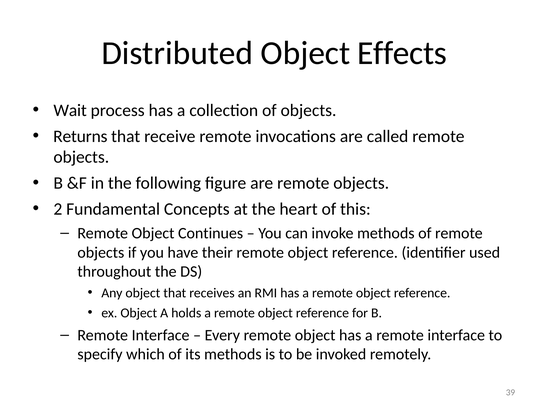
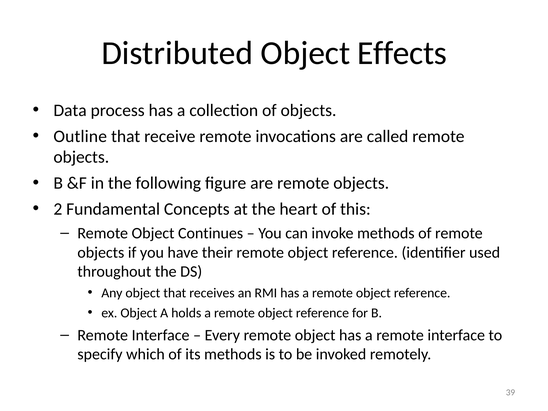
Wait: Wait -> Data
Returns: Returns -> Outline
